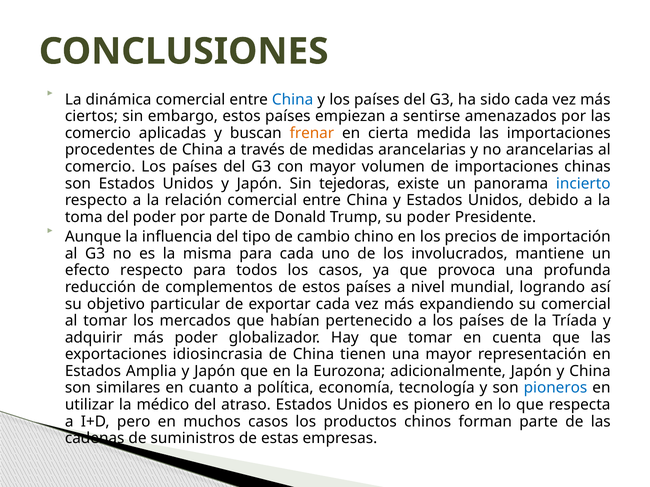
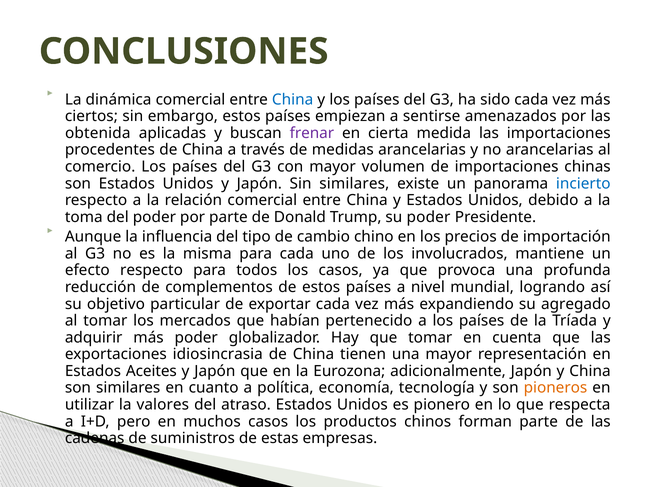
comercio at (98, 133): comercio -> obtenida
frenar colour: orange -> purple
Sin tejedoras: tejedoras -> similares
su comercial: comercial -> agregado
Amplia: Amplia -> Aceites
pioneros colour: blue -> orange
médico: médico -> valores
